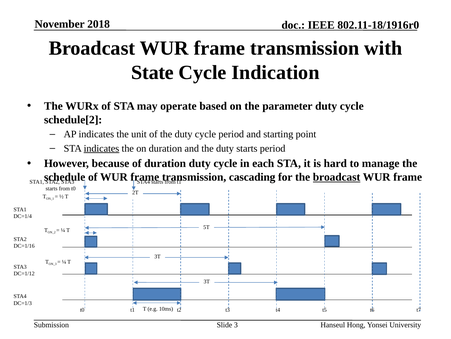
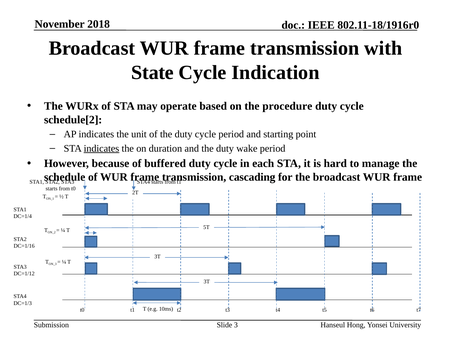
parameter: parameter -> procedure
duty starts: starts -> wake
of duration: duration -> buffered
broadcast at (337, 177) underline: present -> none
